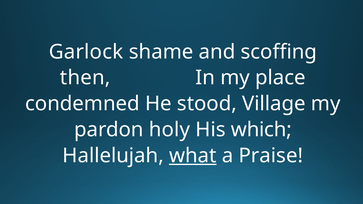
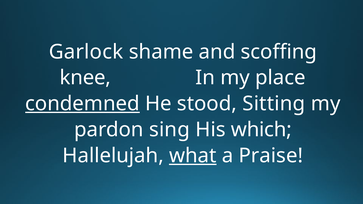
then: then -> knee
condemned underline: none -> present
Village: Village -> Sitting
holy: holy -> sing
